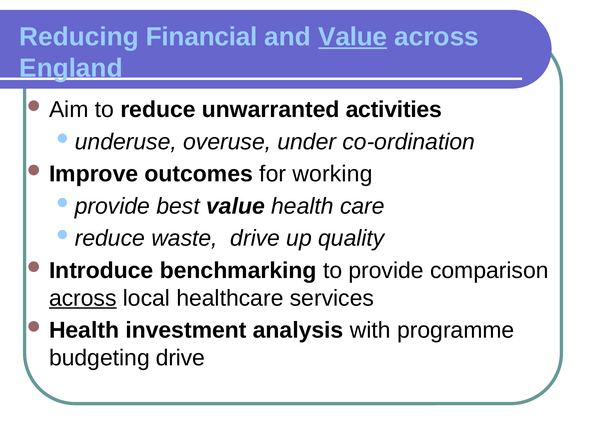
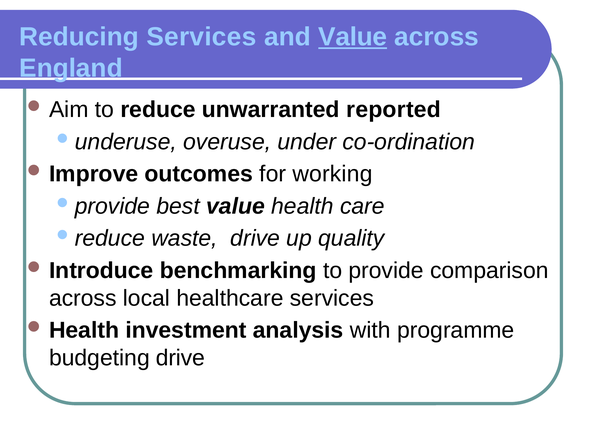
Reducing Financial: Financial -> Services
activities: activities -> reported
across at (83, 298) underline: present -> none
